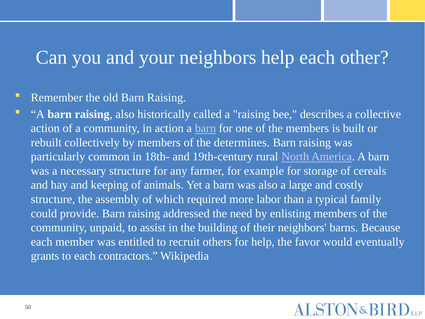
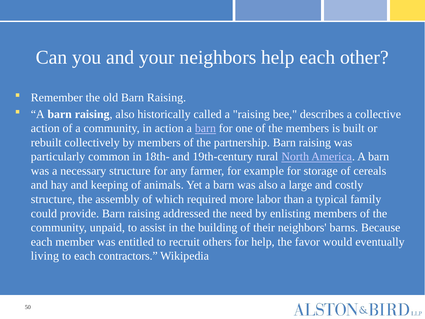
determines: determines -> partnership
grants: grants -> living
